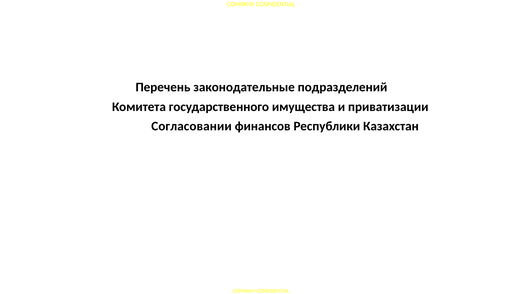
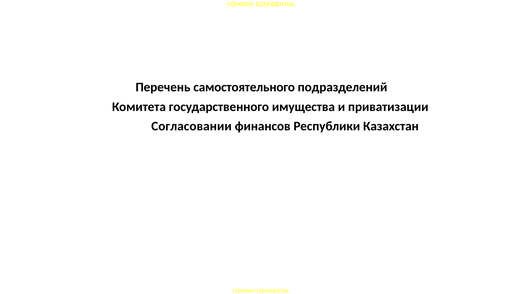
законодательные: законодательные -> самостоятельного
